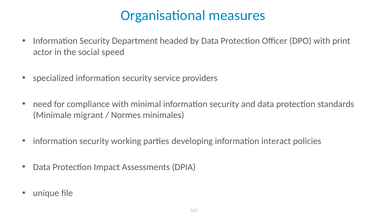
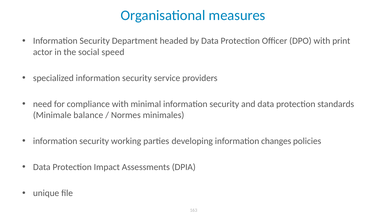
migrant: migrant -> balance
interact: interact -> changes
